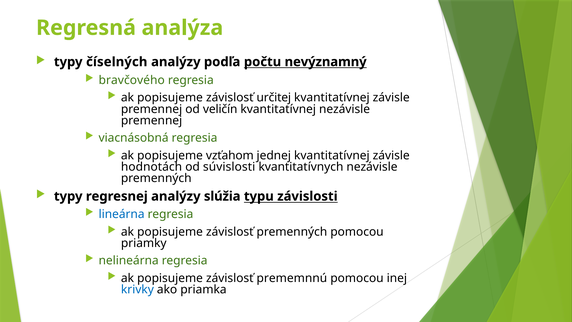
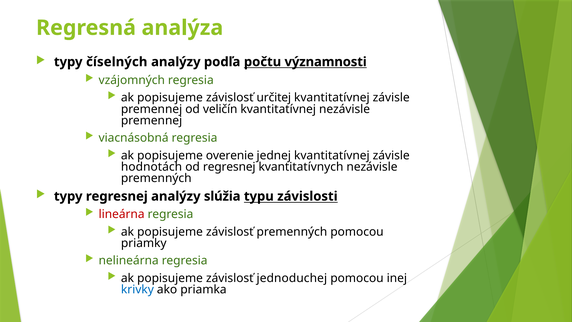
nevýznamný: nevýznamný -> významnosti
bravčového: bravčového -> vzájomných
vzťahom: vzťahom -> overenie
od súvislosti: súvislosti -> regresnej
lineárna colour: blue -> red
prememnnú: prememnnú -> jednoduchej
